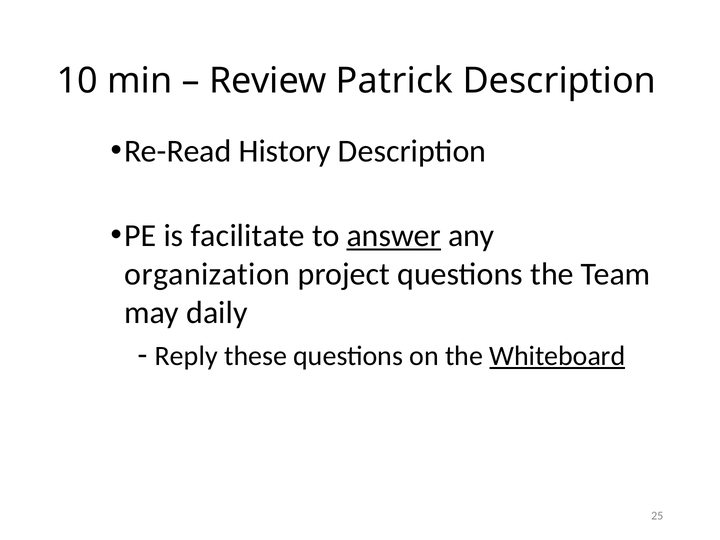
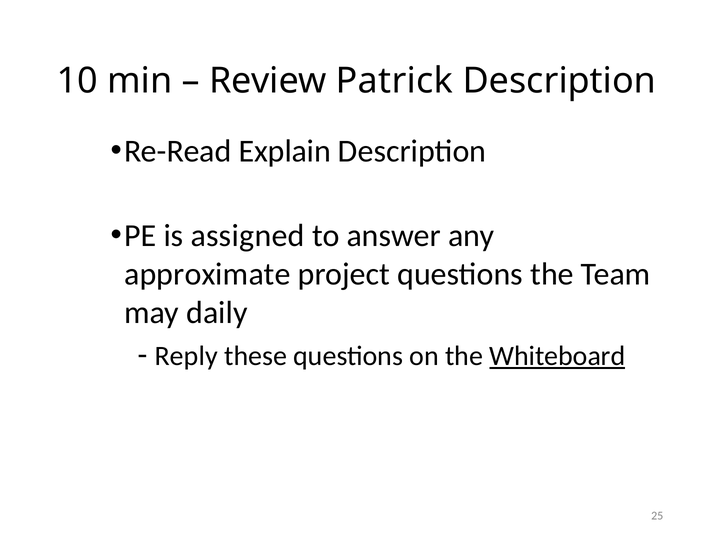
History: History -> Explain
facilitate: facilitate -> assigned
answer underline: present -> none
organization: organization -> approximate
